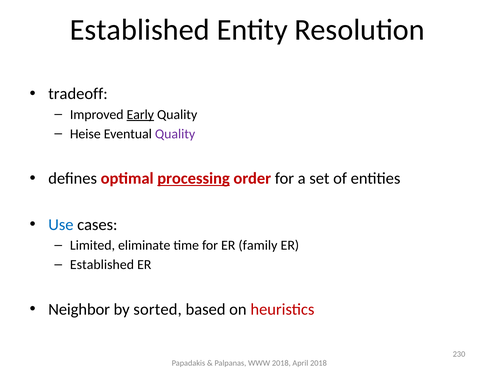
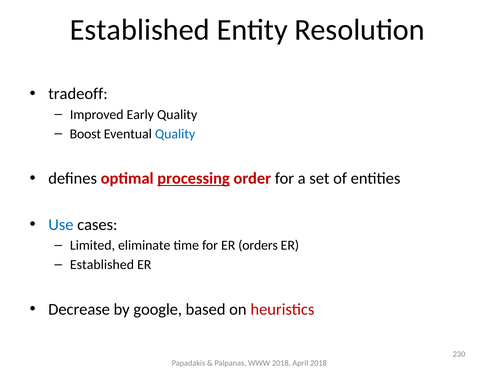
Early underline: present -> none
Heise: Heise -> Boost
Quality at (175, 134) colour: purple -> blue
family: family -> orders
Neighbor: Neighbor -> Decrease
sorted: sorted -> google
